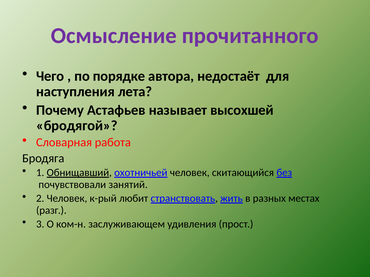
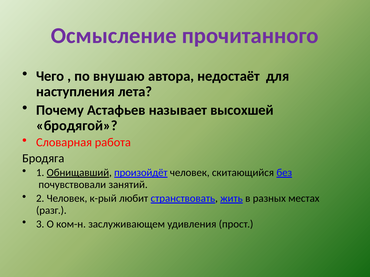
порядке: порядке -> внушаю
охотничьей: охотничьей -> произойдёт
